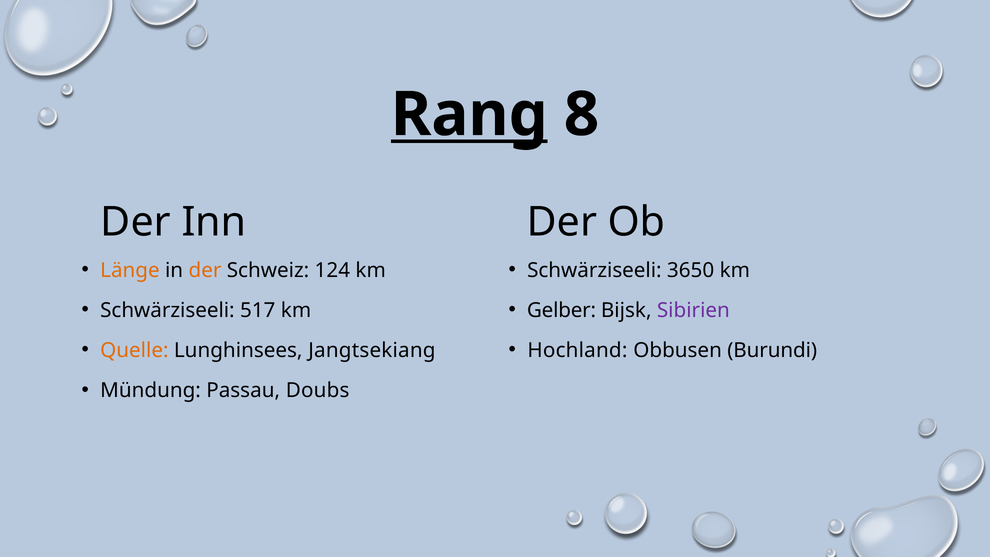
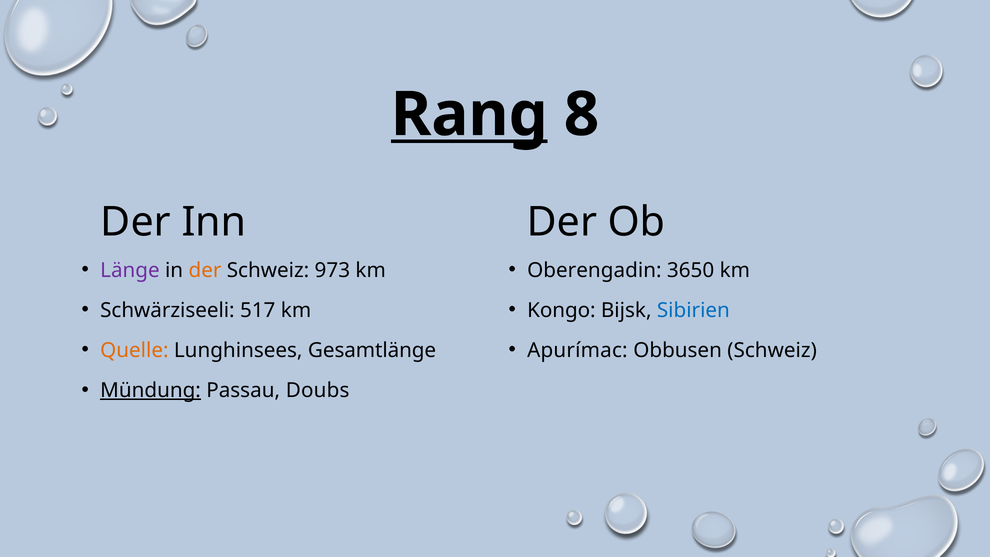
Länge colour: orange -> purple
124: 124 -> 973
Schwärziseeli at (594, 270): Schwärziseeli -> Oberengadin
Gelber: Gelber -> Kongo
Sibirien colour: purple -> blue
Jangtsekiang: Jangtsekiang -> Gesamtlänge
Hochland: Hochland -> Apurímac
Obbusen Burundi: Burundi -> Schweiz
Mündung underline: none -> present
